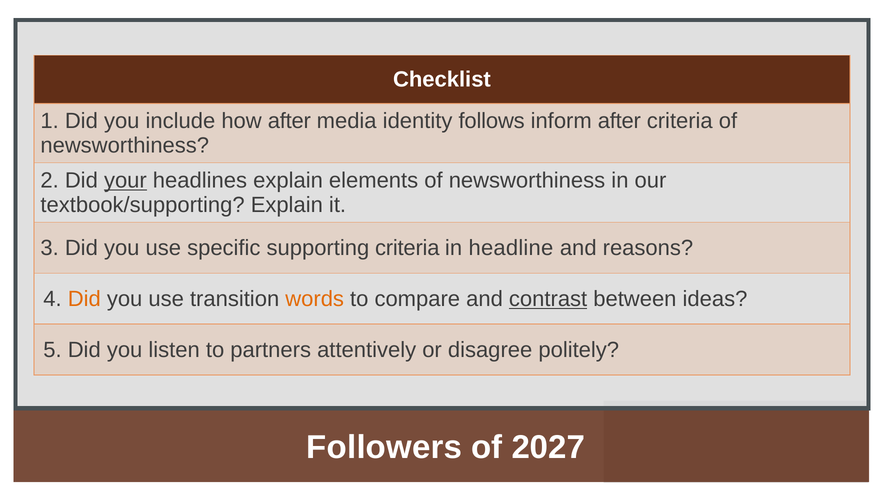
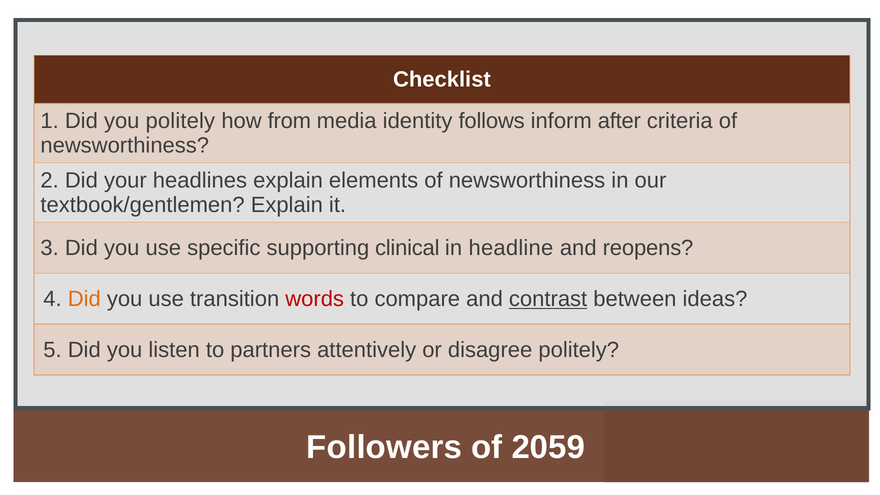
you include: include -> politely
how after: after -> from
your underline: present -> none
textbook/supporting: textbook/supporting -> textbook/gentlemen
supporting criteria: criteria -> clinical
reasons: reasons -> reopens
words colour: orange -> red
2027: 2027 -> 2059
